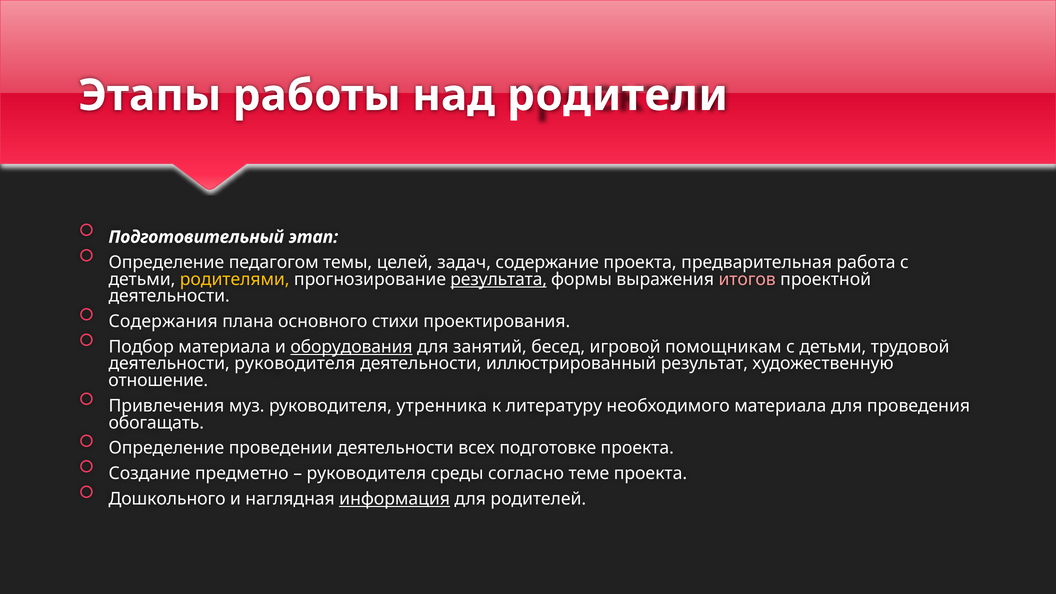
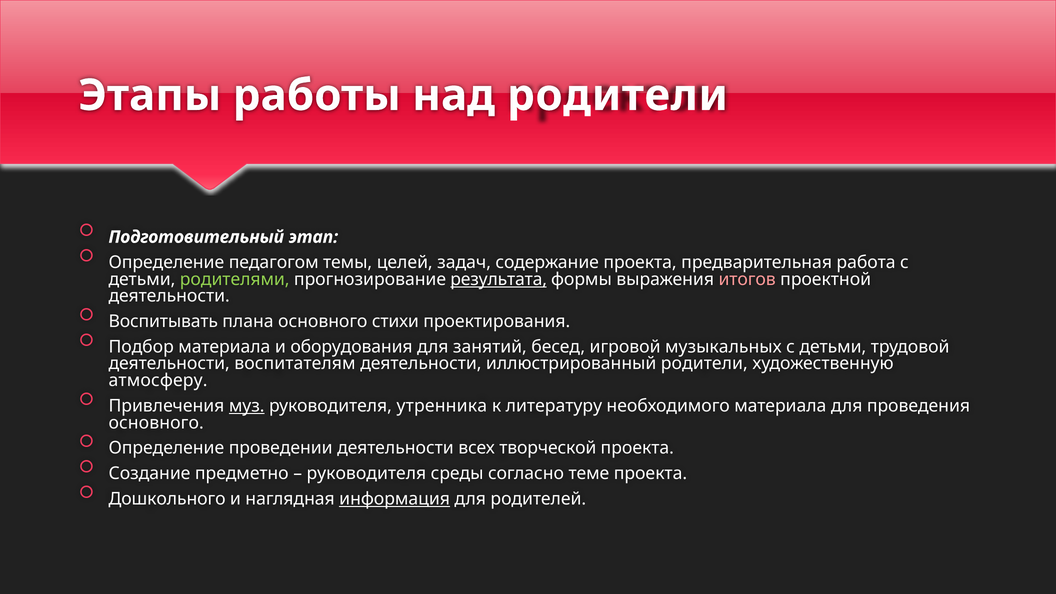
родителями colour: yellow -> light green
Содержания: Содержания -> Воспитывать
оборудования underline: present -> none
помощникам: помощникам -> музыкальных
деятельности руководителя: руководителя -> воспитателям
иллюстрированный результат: результат -> родители
отношение: отношение -> атмосферу
муз underline: none -> present
обогащать at (156, 423): обогащать -> основного
подготовке: подготовке -> творческой
